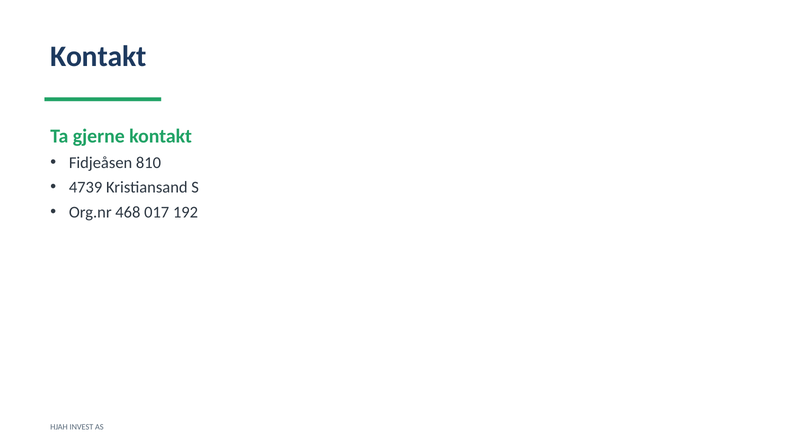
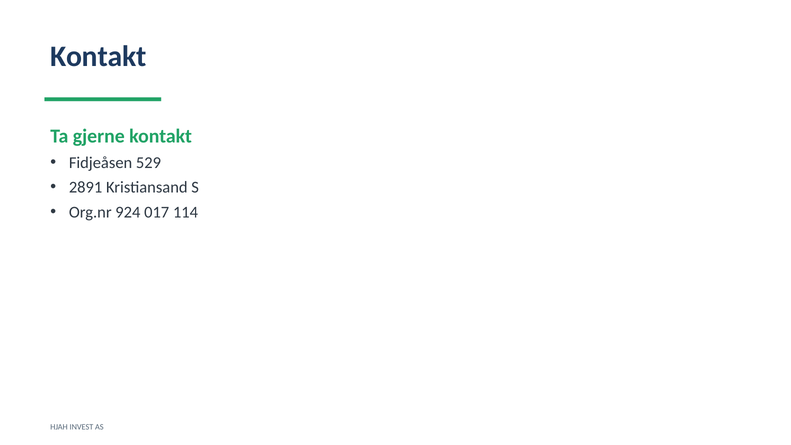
810: 810 -> 529
4739: 4739 -> 2891
468: 468 -> 924
192: 192 -> 114
